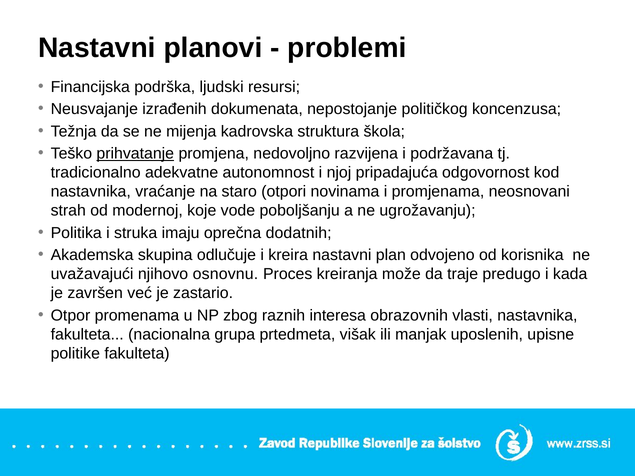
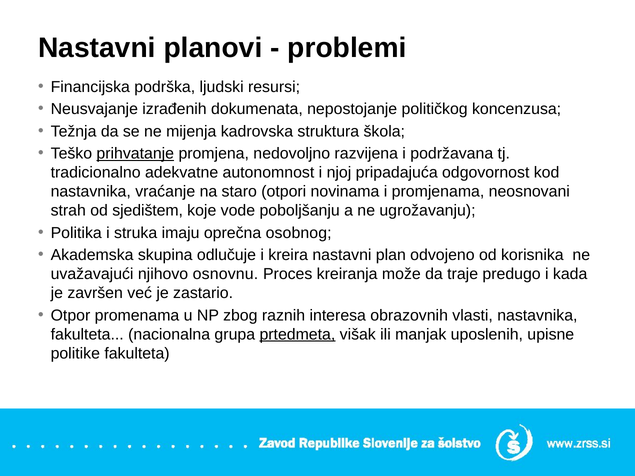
modernoj: modernoj -> sjedištem
dodatnih: dodatnih -> osobnog
prtedmeta underline: none -> present
